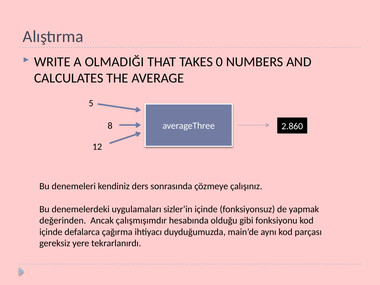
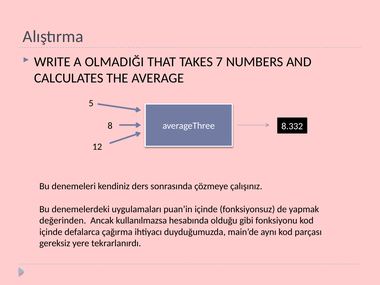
0: 0 -> 7
2.860: 2.860 -> 8.332
sizler’in: sizler’in -> puan’in
çalışmışımdır: çalışmışımdır -> kullanılmazsa
